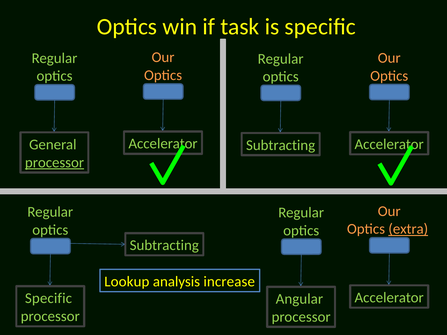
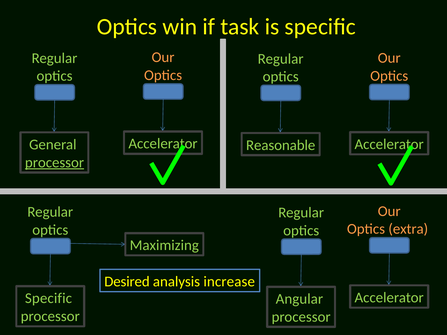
Subtracting at (281, 145): Subtracting -> Reasonable
extra underline: present -> none
Subtracting at (164, 246): Subtracting -> Maximizing
Lookup: Lookup -> Desired
